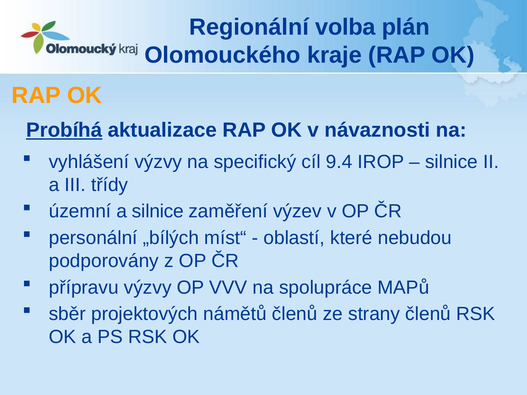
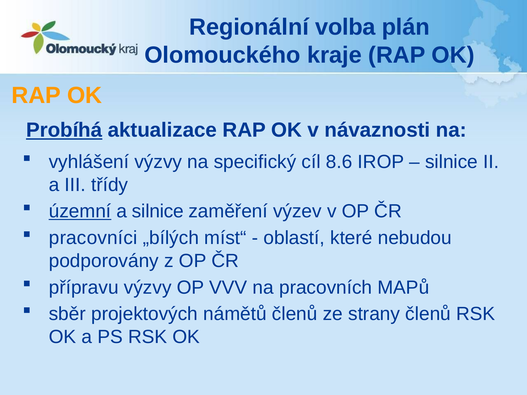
9.4: 9.4 -> 8.6
územní underline: none -> present
personální: personální -> pracovníci
spolupráce: spolupráce -> pracovních
